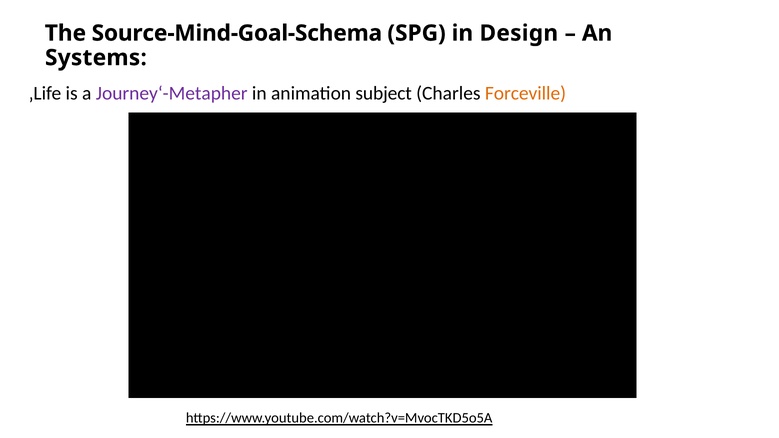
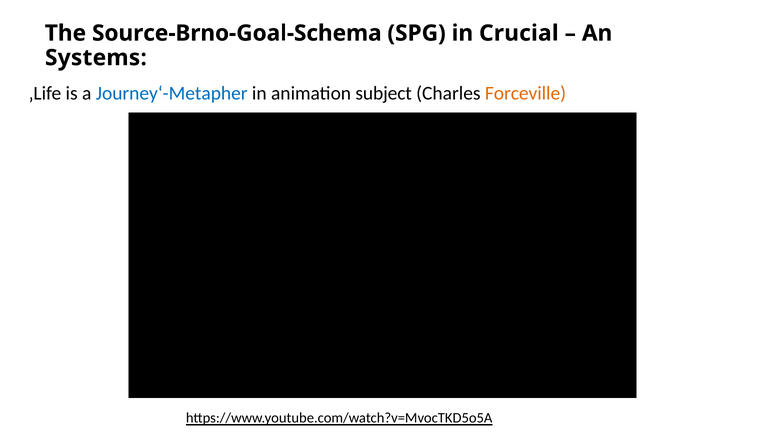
Source-Mind-Goal-Schema: Source-Mind-Goal-Schema -> Source-Brno-Goal-Schema
Design: Design -> Crucial
Journey‘-Metapher colour: purple -> blue
